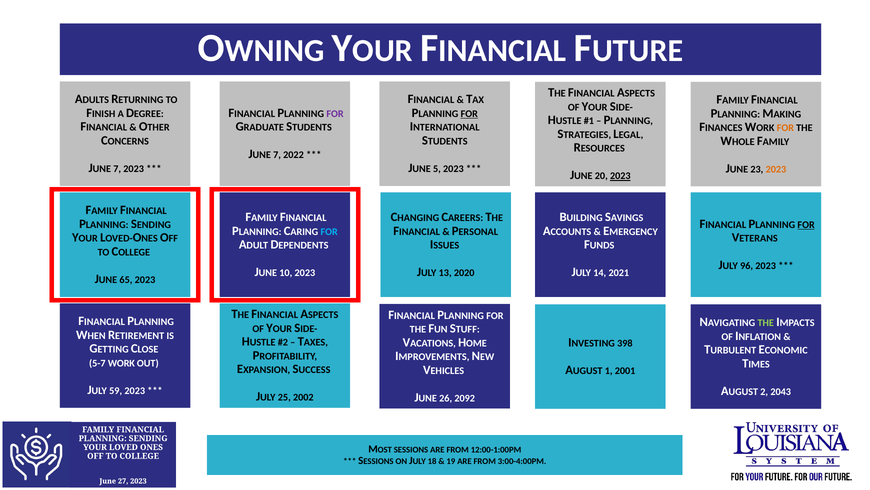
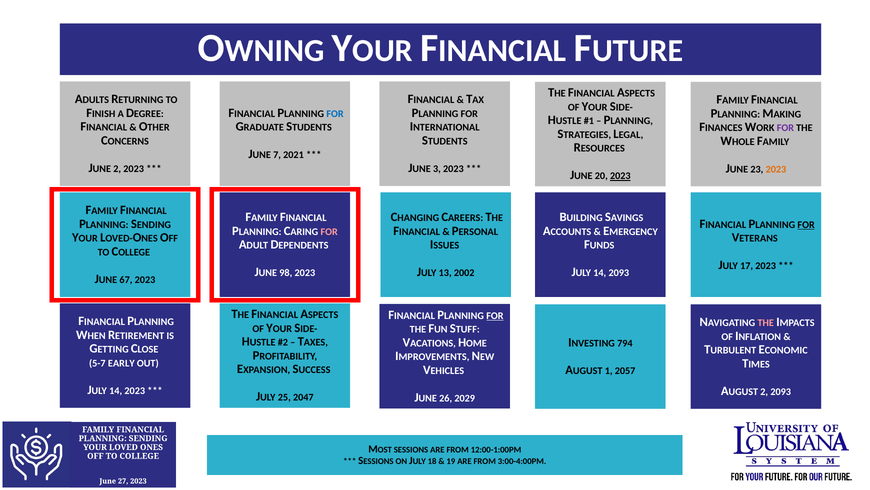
FOR at (335, 114) colour: purple -> blue
FOR at (469, 114) underline: present -> none
FOR at (785, 128) colour: orange -> purple
2022: 2022 -> 2021
7 at (117, 169): 7 -> 2
5: 5 -> 3
FOR at (329, 231) colour: light blue -> pink
96: 96 -> 17
10: 10 -> 98
2020: 2020 -> 2002
14 2021: 2021 -> 2093
65: 65 -> 67
FOR at (495, 315) underline: none -> present
THE at (766, 323) colour: light green -> pink
398: 398 -> 794
WORK: WORK -> EARLY
2001: 2001 -> 2057
59 at (116, 390): 59 -> 14
2 2043: 2043 -> 2093
2002: 2002 -> 2047
2092: 2092 -> 2029
